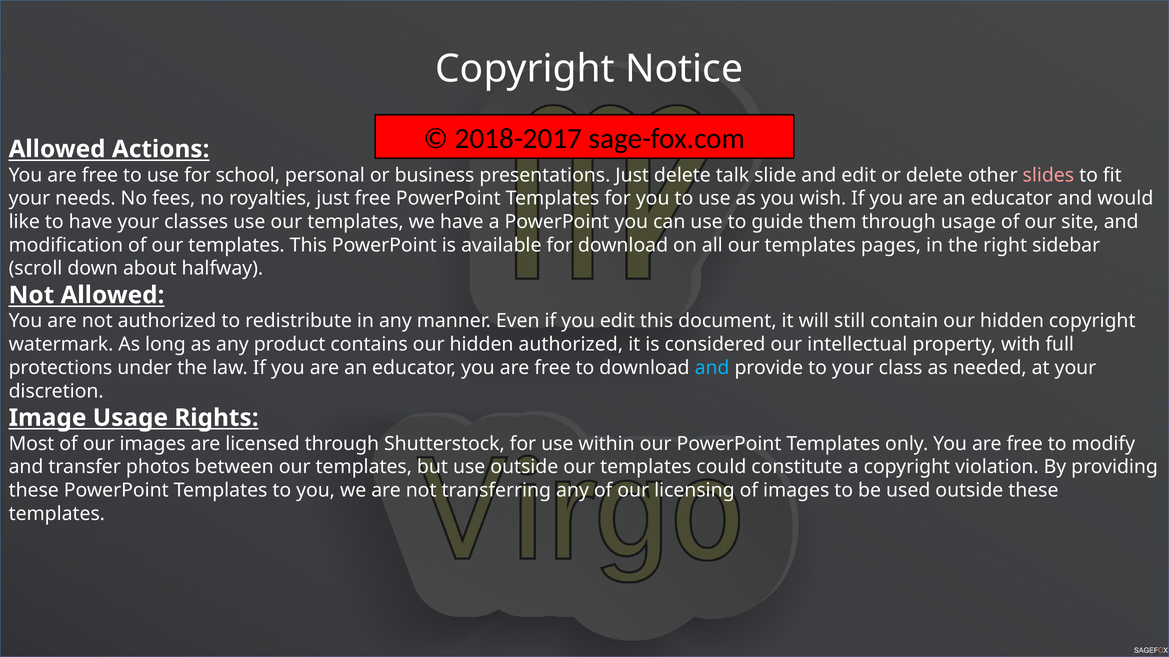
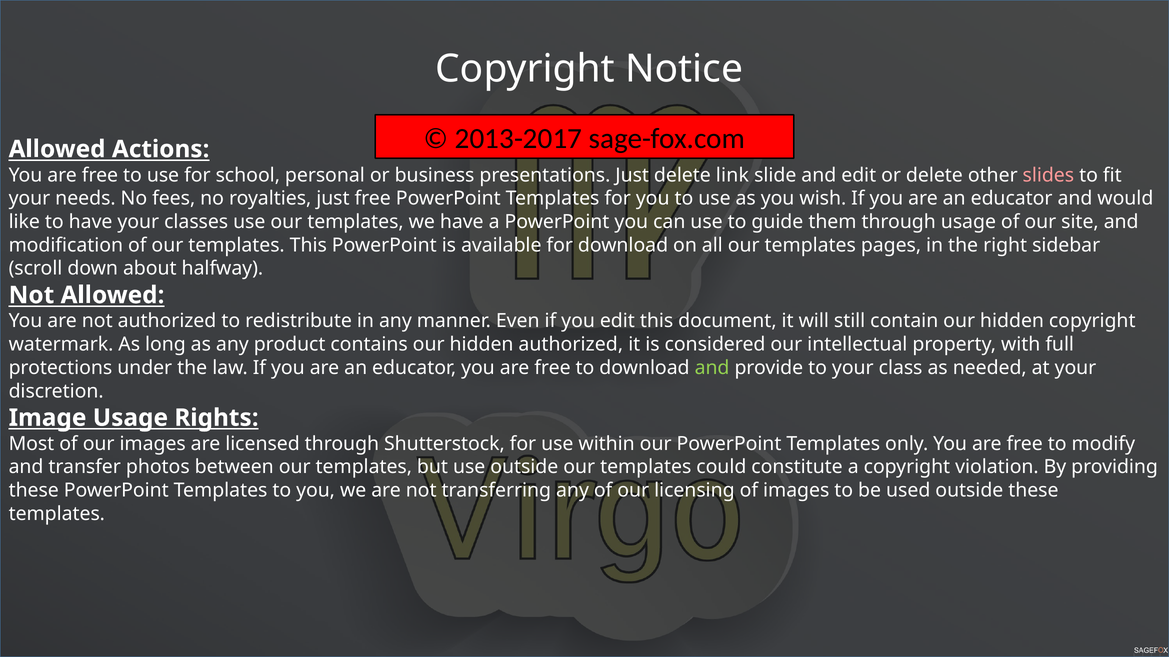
2018-2017: 2018-2017 -> 2013-2017
talk: talk -> link
and at (712, 368) colour: light blue -> light green
